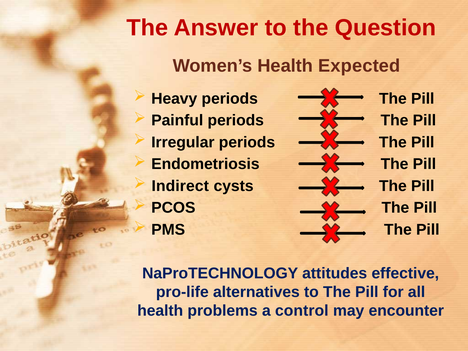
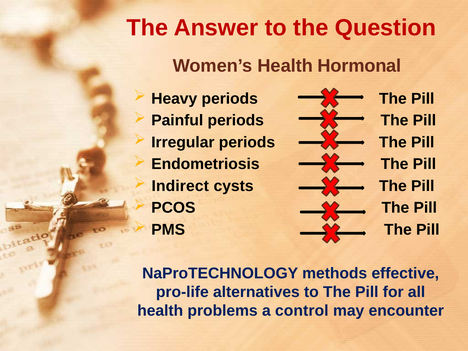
Expected: Expected -> Hormonal
attitudes: attitudes -> methods
